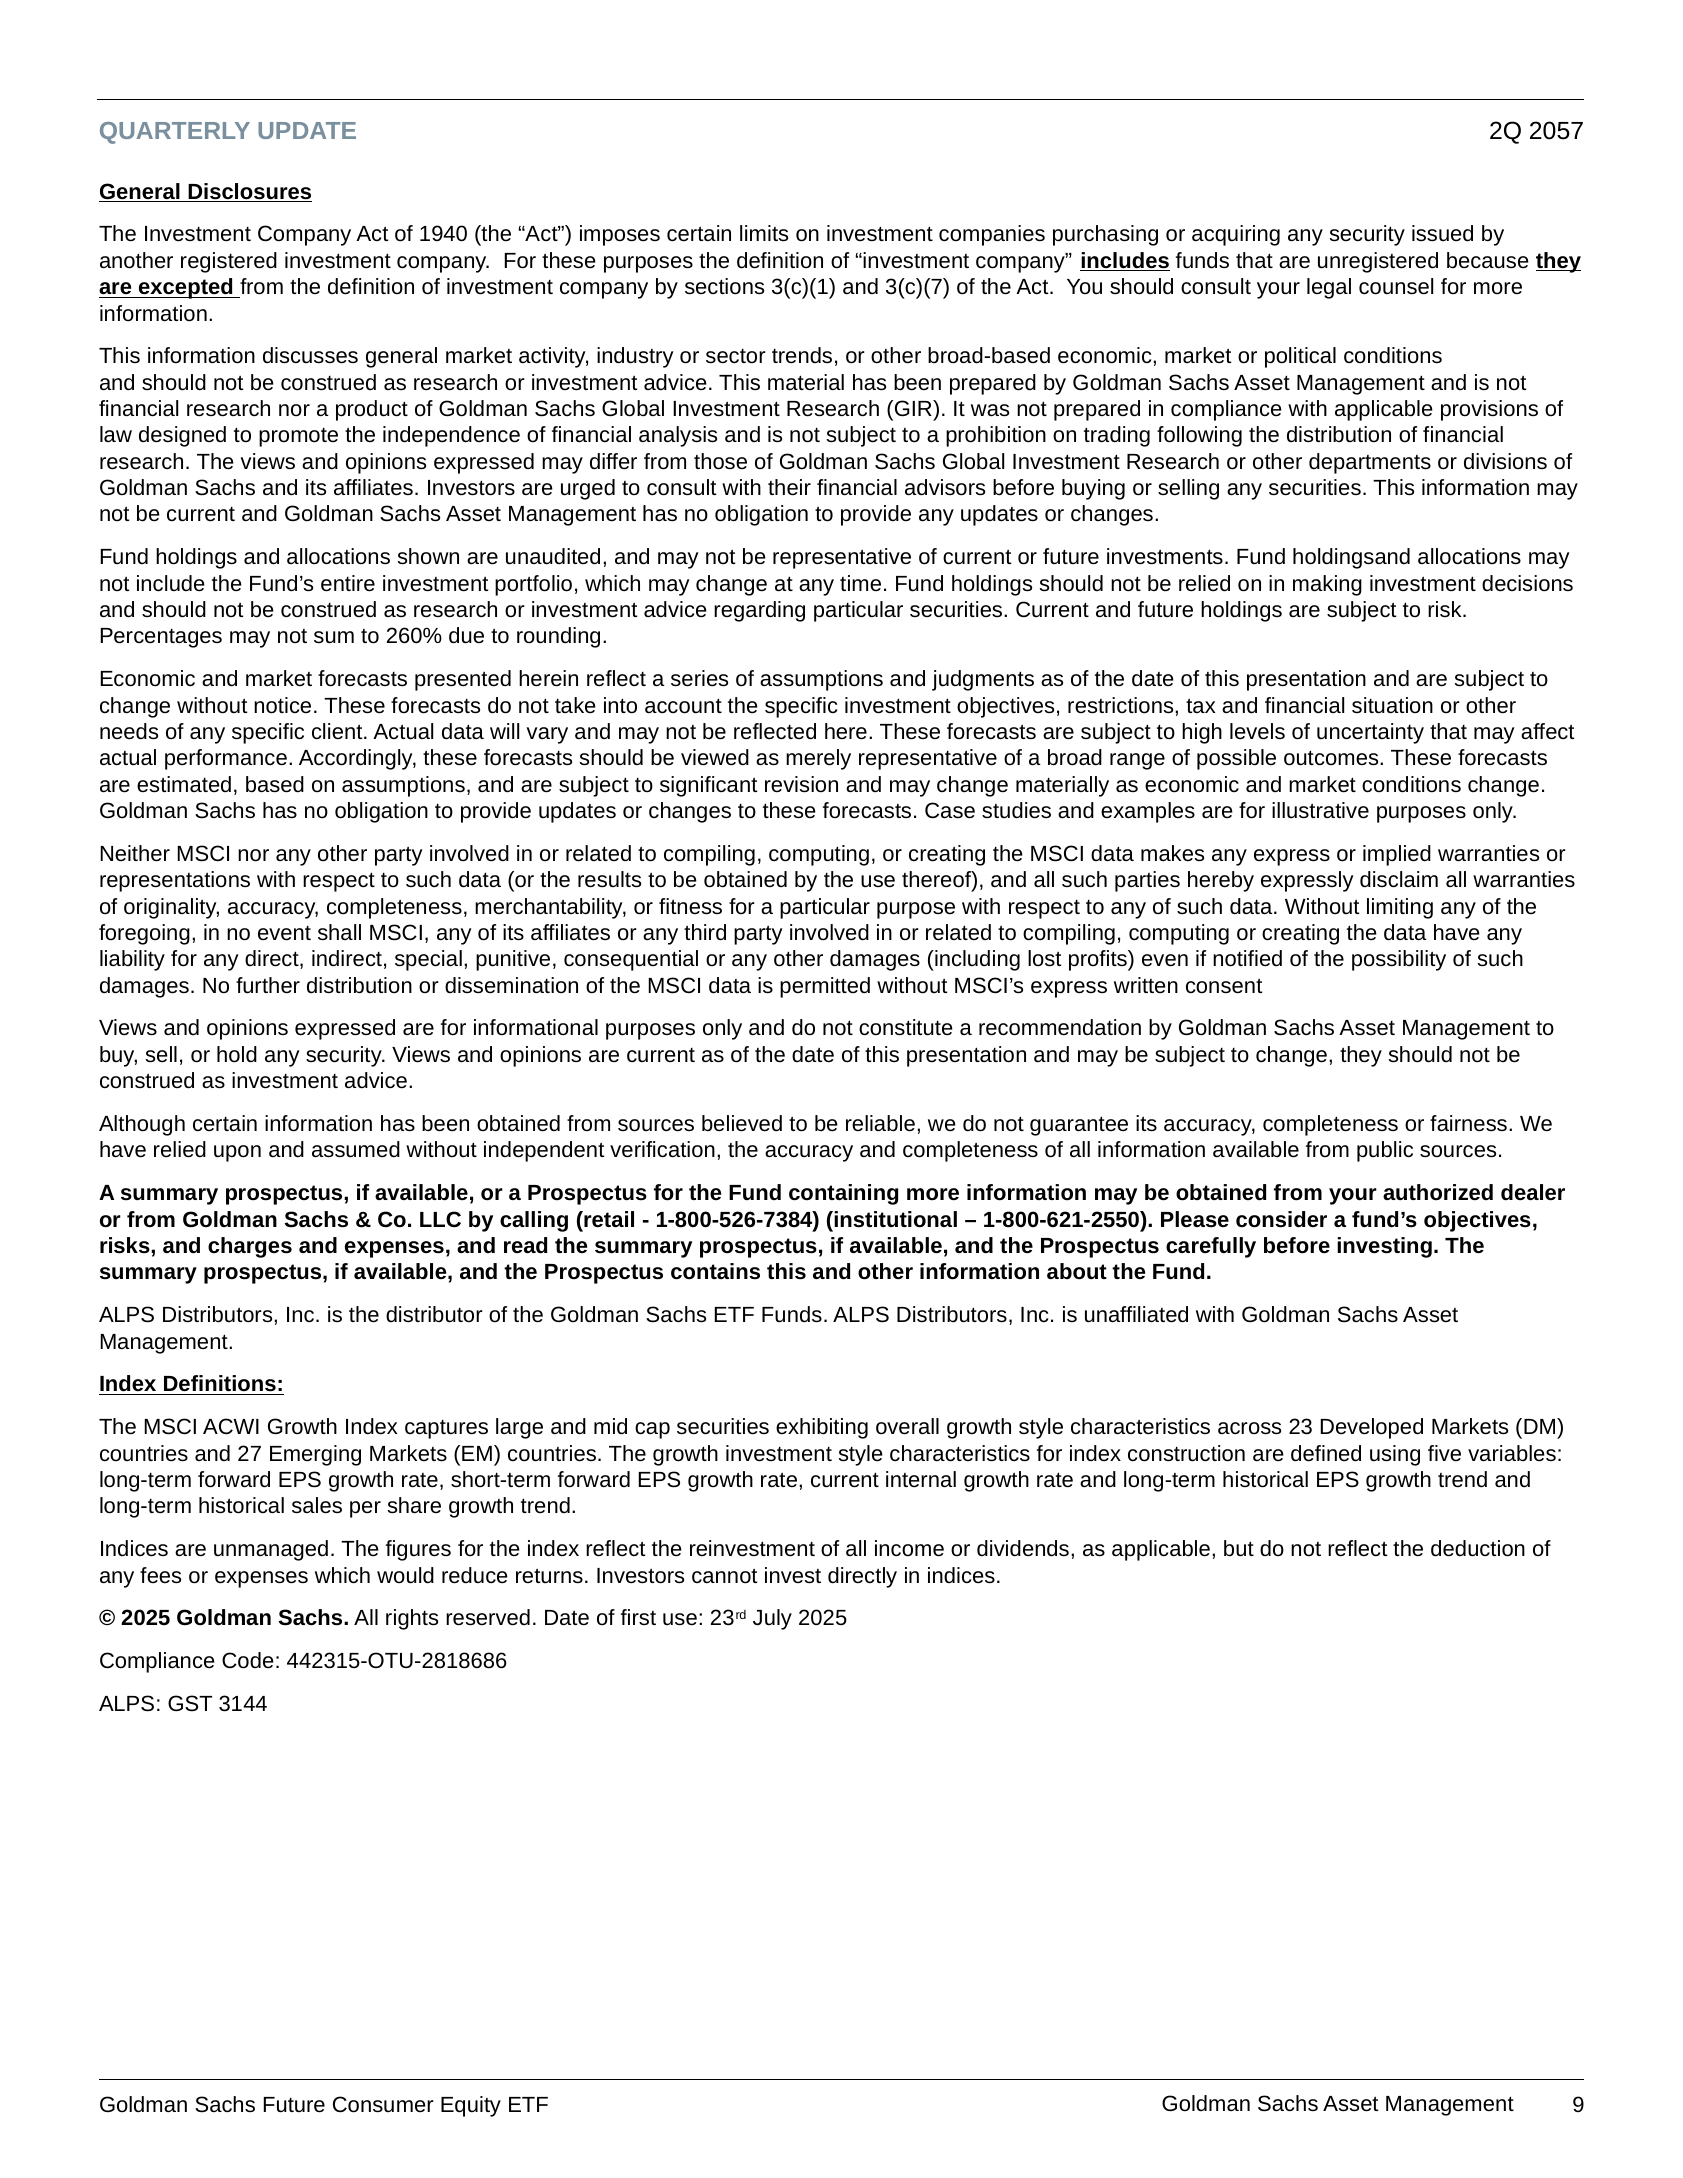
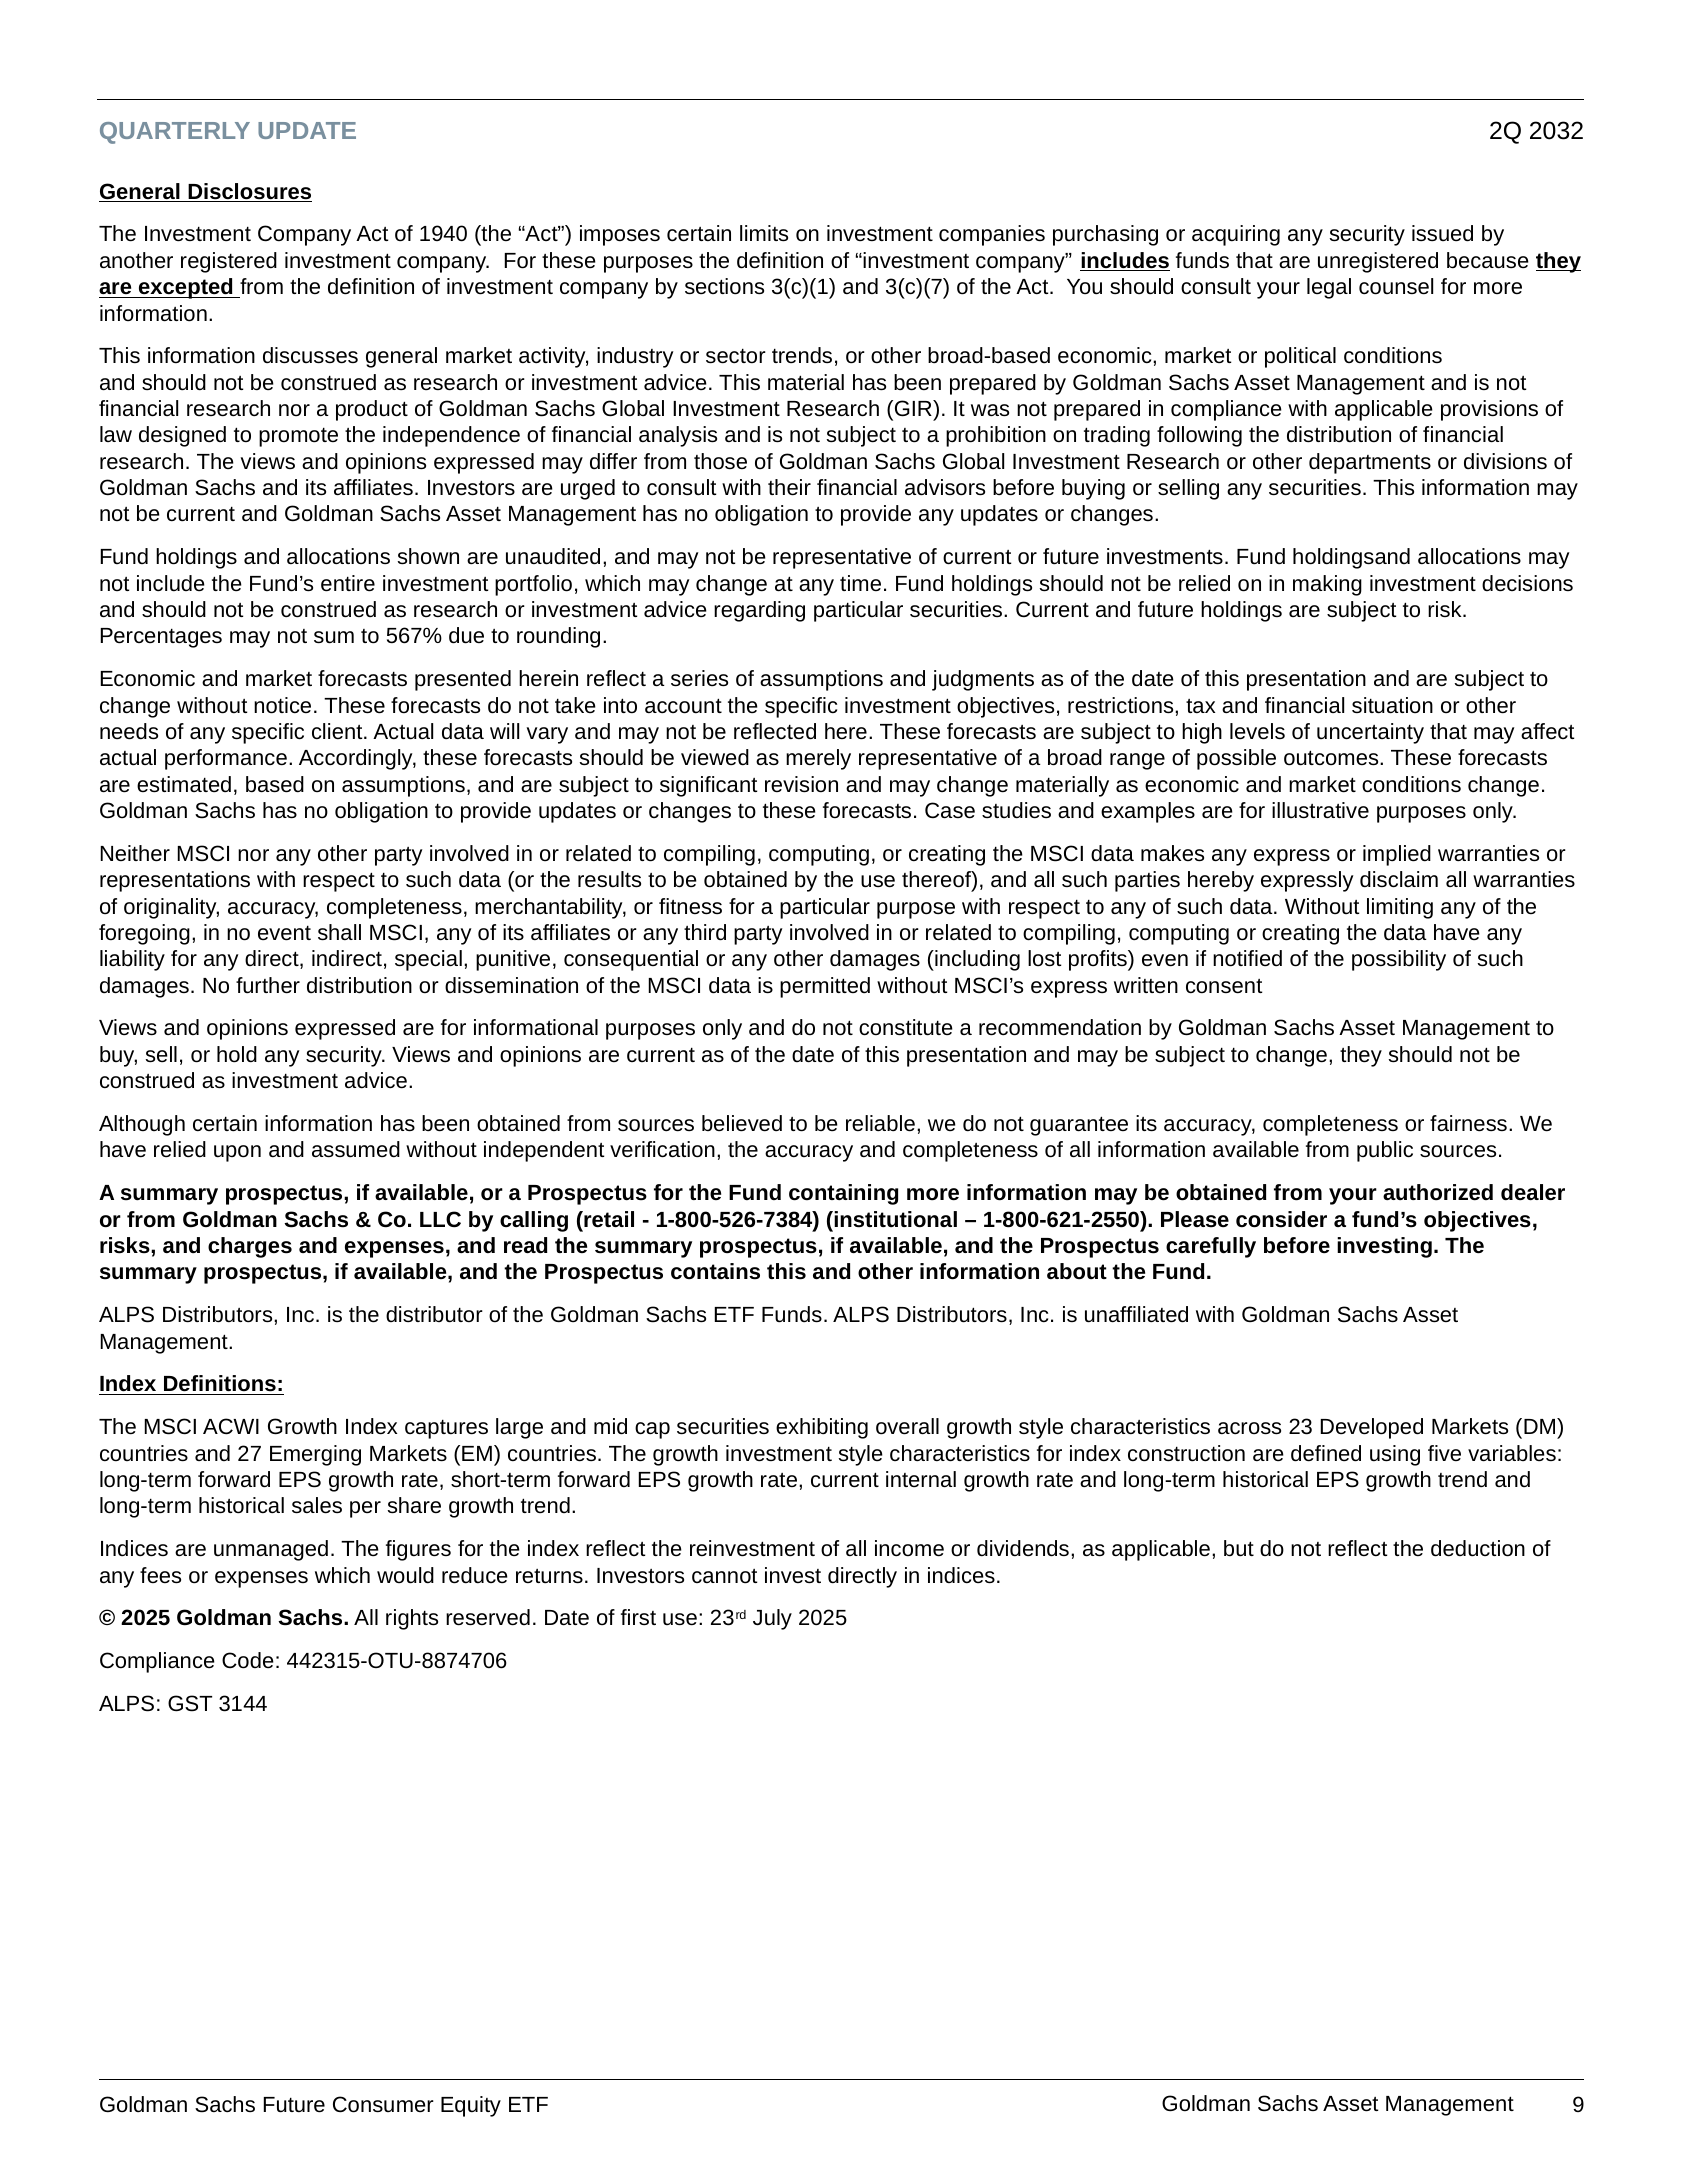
2057: 2057 -> 2032
260%: 260% -> 567%
442315-OTU-2818686: 442315-OTU-2818686 -> 442315-OTU-8874706
